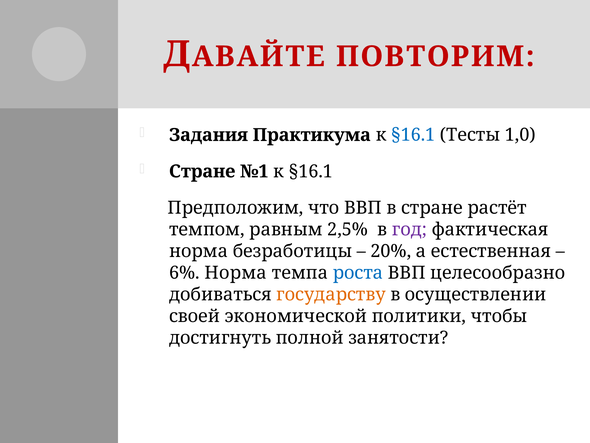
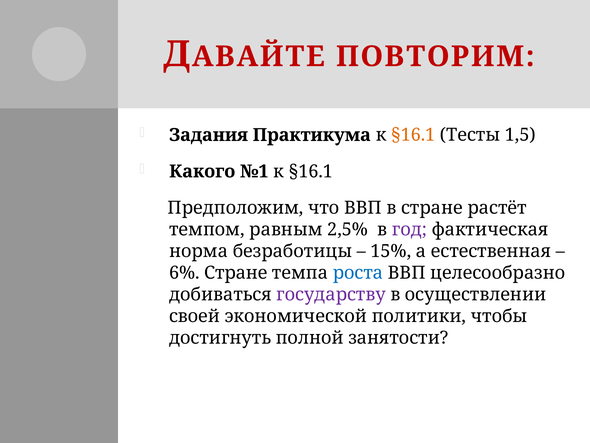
§16.1 at (413, 135) colour: blue -> orange
1,0: 1,0 -> 1,5
Стране at (202, 171): Стране -> Какого
20%: 20% -> 15%
6% Норма: Норма -> Стране
государству colour: orange -> purple
